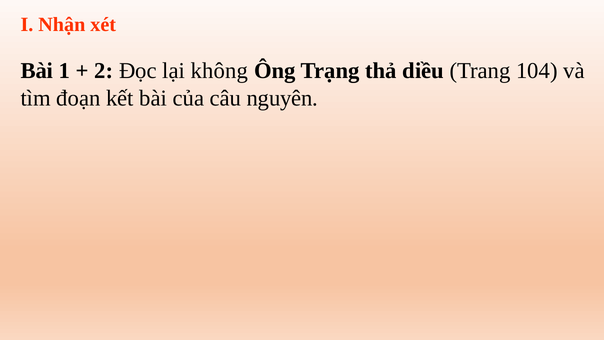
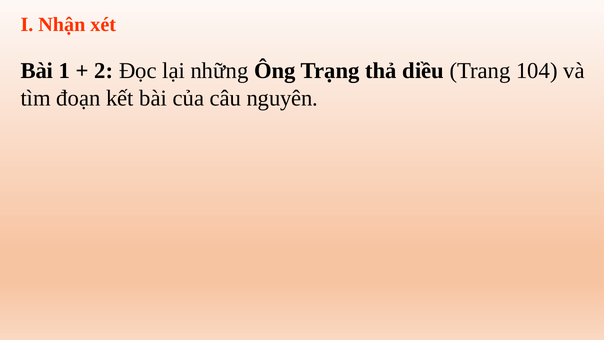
không: không -> những
